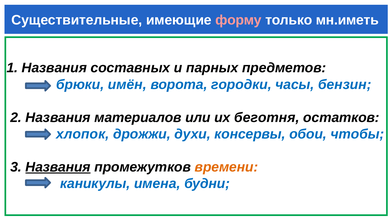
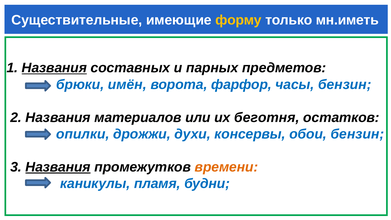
форму colour: pink -> yellow
Названия at (54, 68) underline: none -> present
городки: городки -> фарфор
хлопок: хлопок -> опилки
обои чтобы: чтобы -> бензин
имена: имена -> пламя
